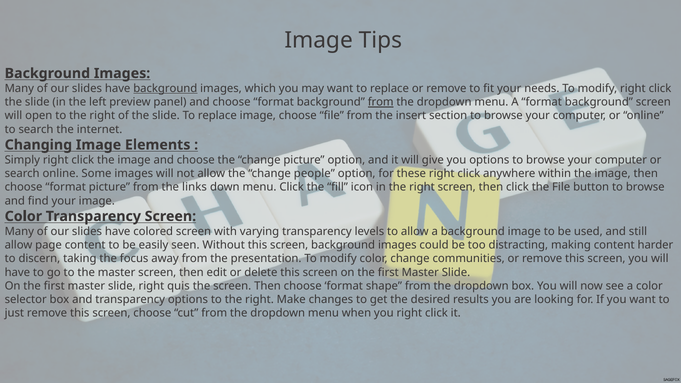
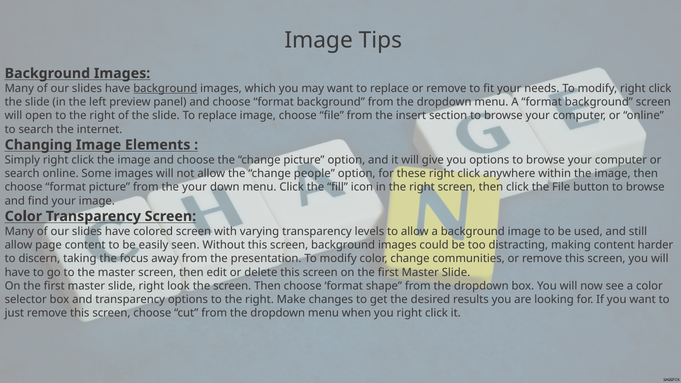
from at (381, 102) underline: present -> none
the links: links -> your
quis: quis -> look
